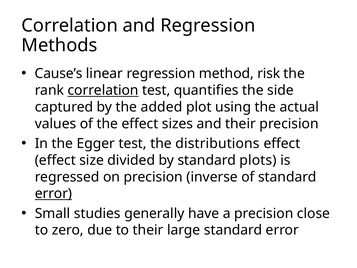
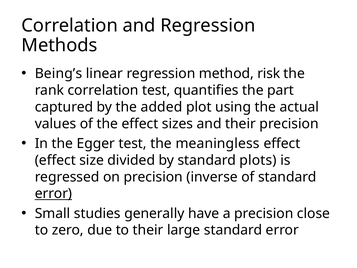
Cause’s: Cause’s -> Being’s
correlation at (103, 90) underline: present -> none
side: side -> part
distributions: distributions -> meaningless
